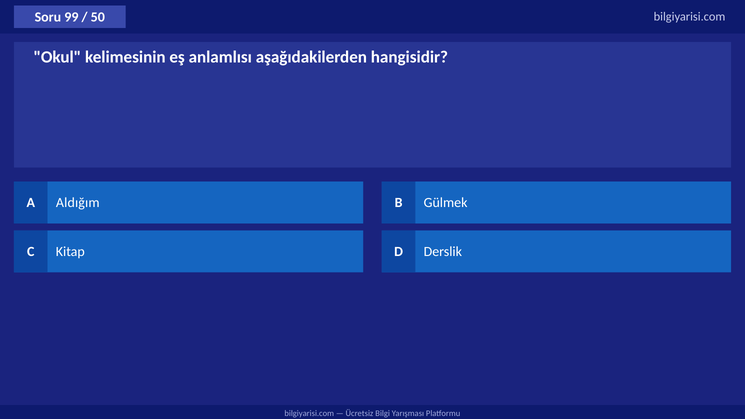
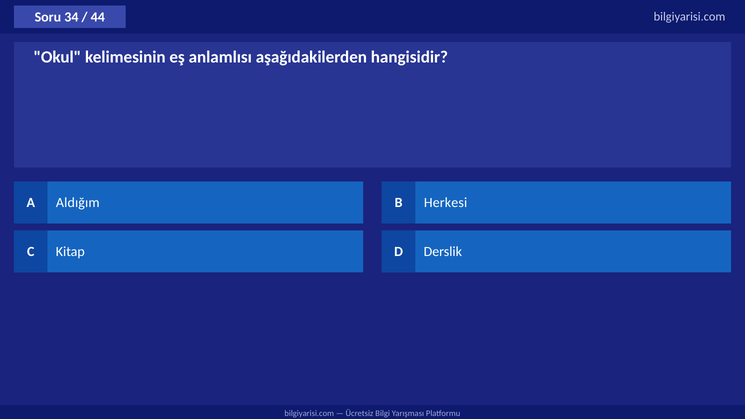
99: 99 -> 34
50: 50 -> 44
Gülmek: Gülmek -> Herkesi
